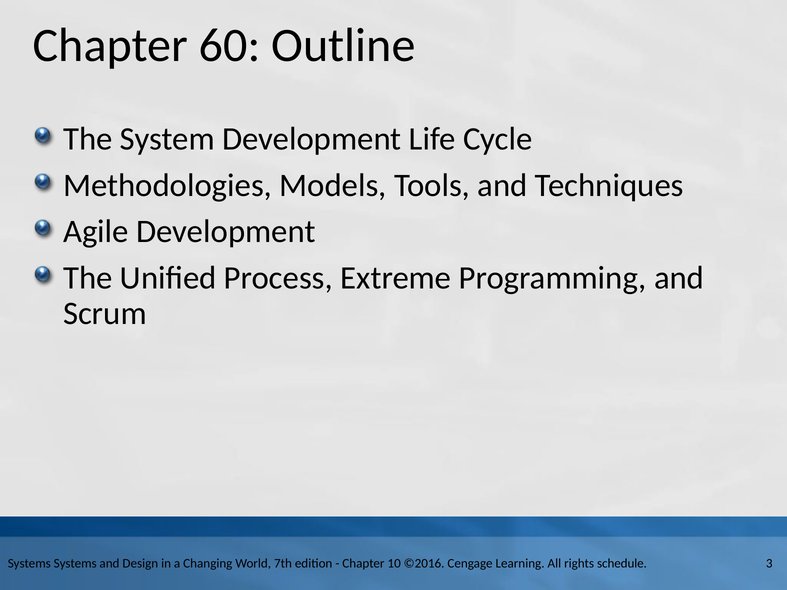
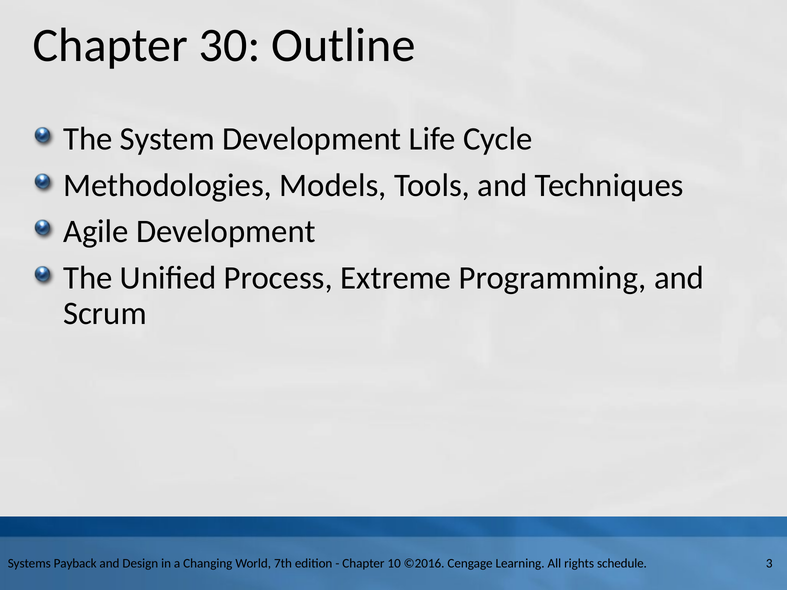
60: 60 -> 30
Systems Systems: Systems -> Payback
